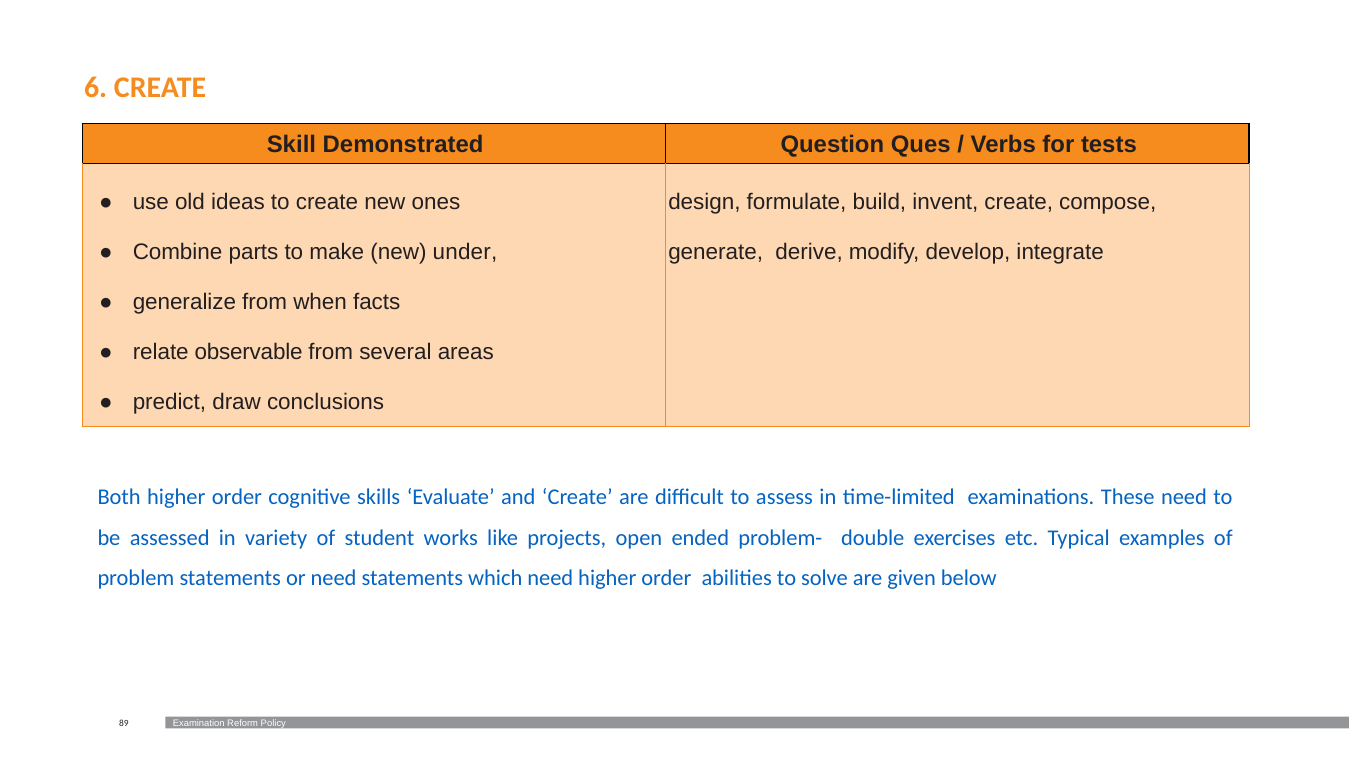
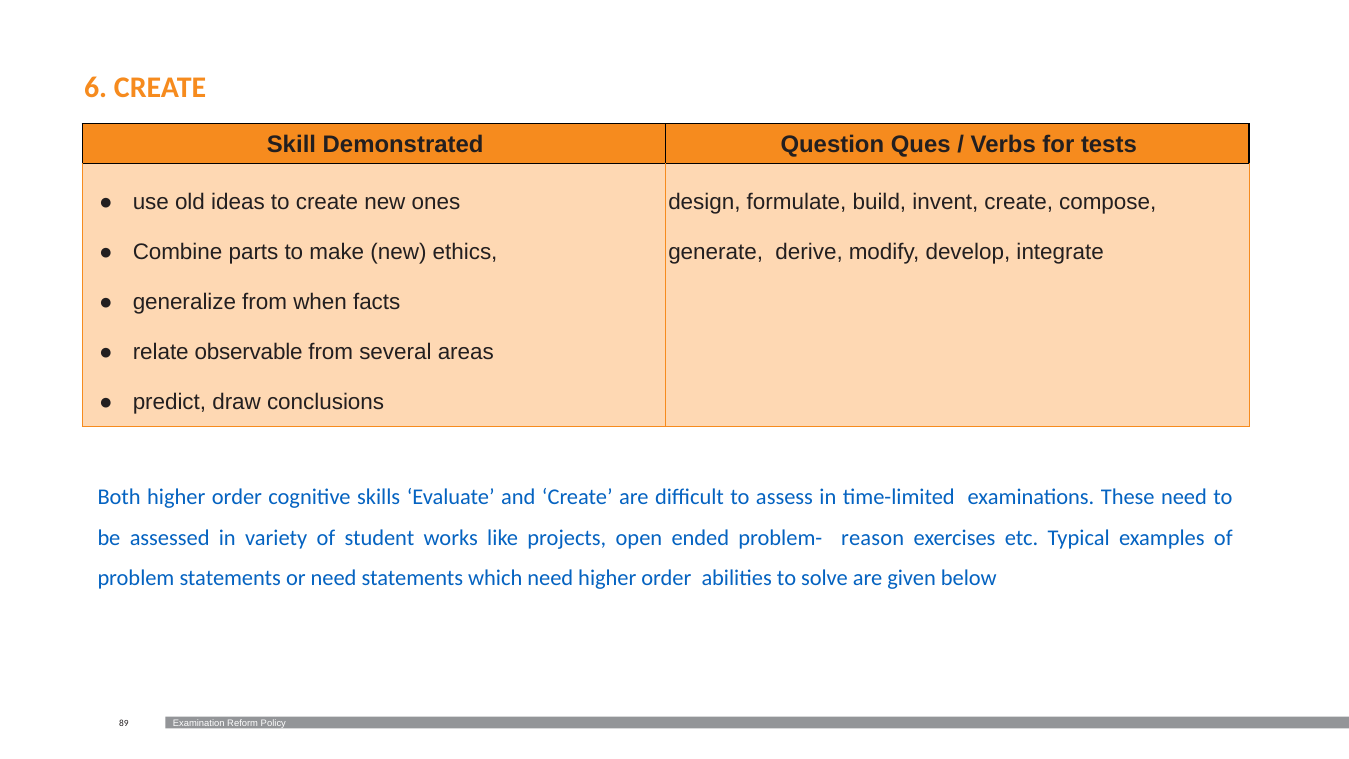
under: under -> ethics
double: double -> reason
